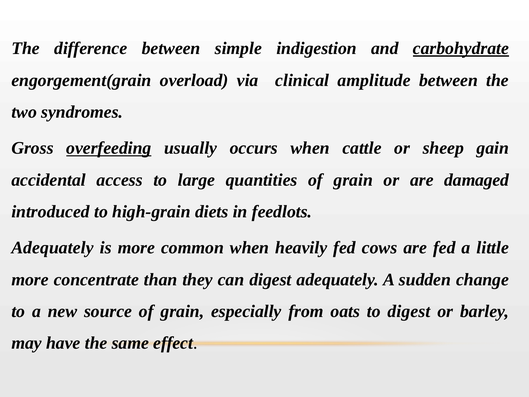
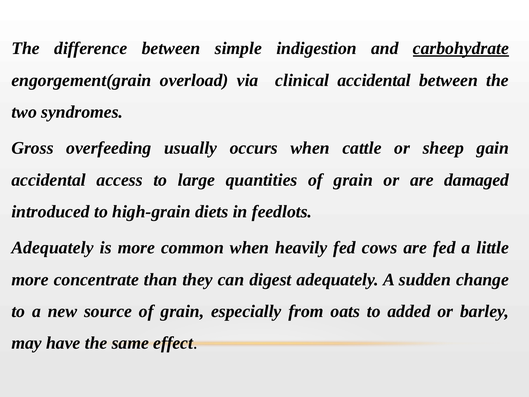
clinical amplitude: amplitude -> accidental
overfeeding underline: present -> none
to digest: digest -> added
